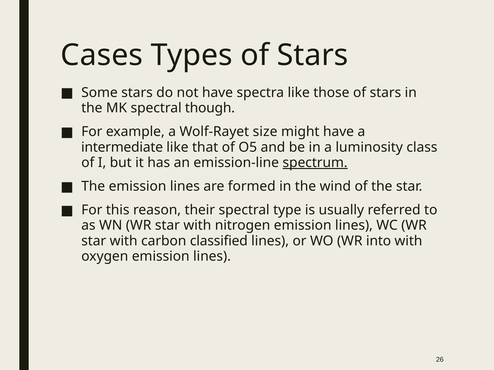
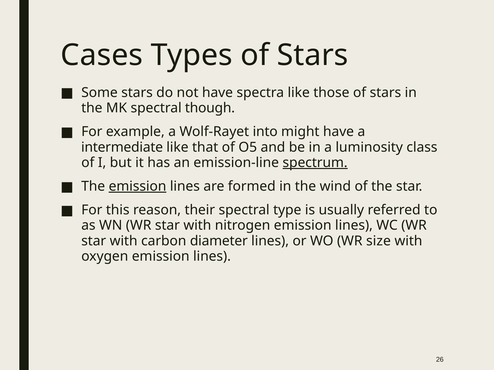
size: size -> into
emission at (138, 187) underline: none -> present
classified: classified -> diameter
into: into -> size
